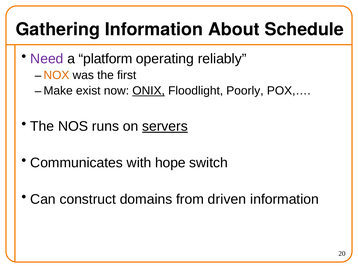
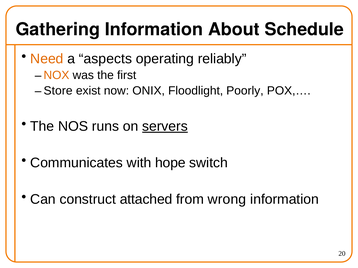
Need colour: purple -> orange
platform: platform -> aspects
Make: Make -> Store
ONIX underline: present -> none
domains: domains -> attached
driven: driven -> wrong
